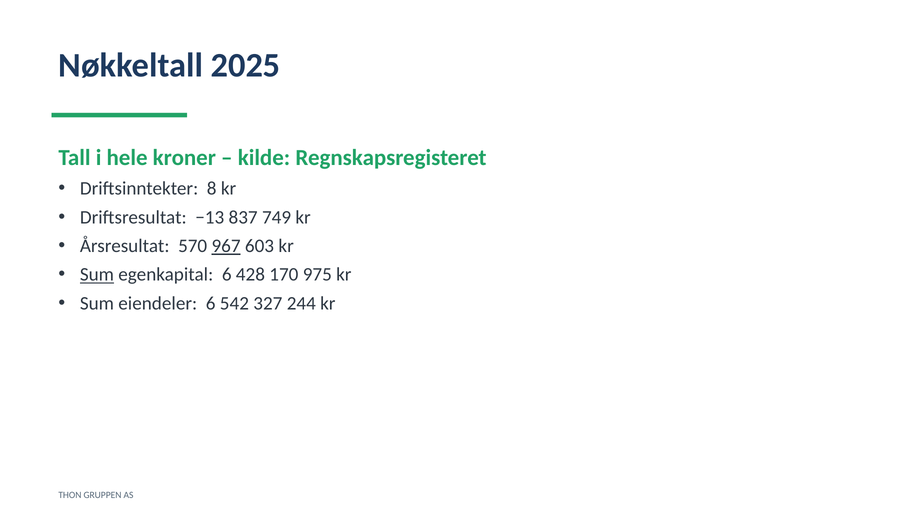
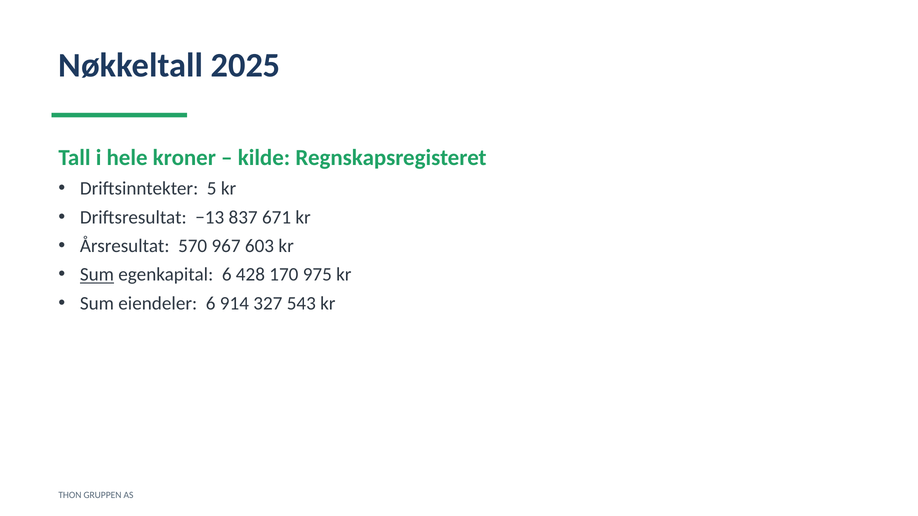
8: 8 -> 5
749: 749 -> 671
967 underline: present -> none
542: 542 -> 914
244: 244 -> 543
